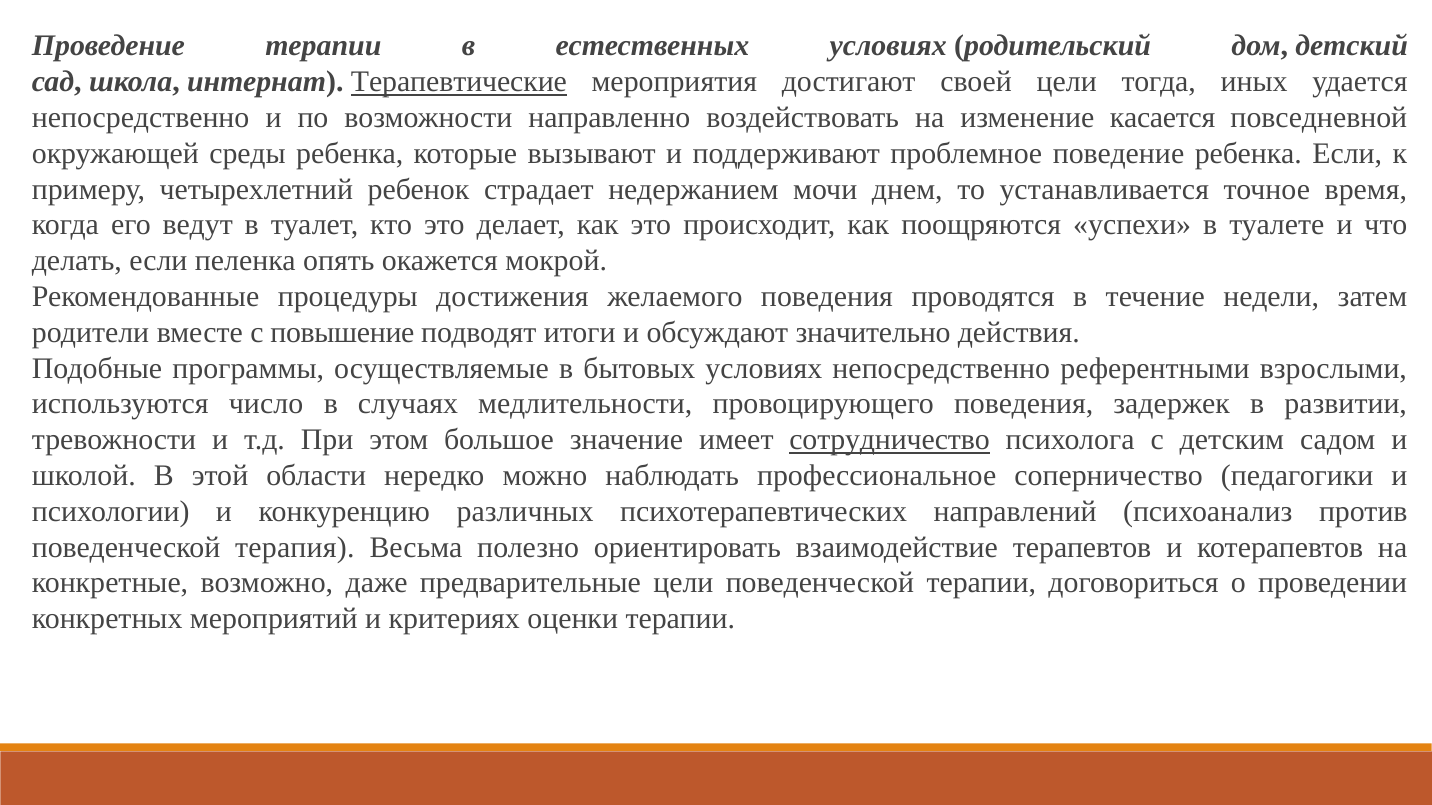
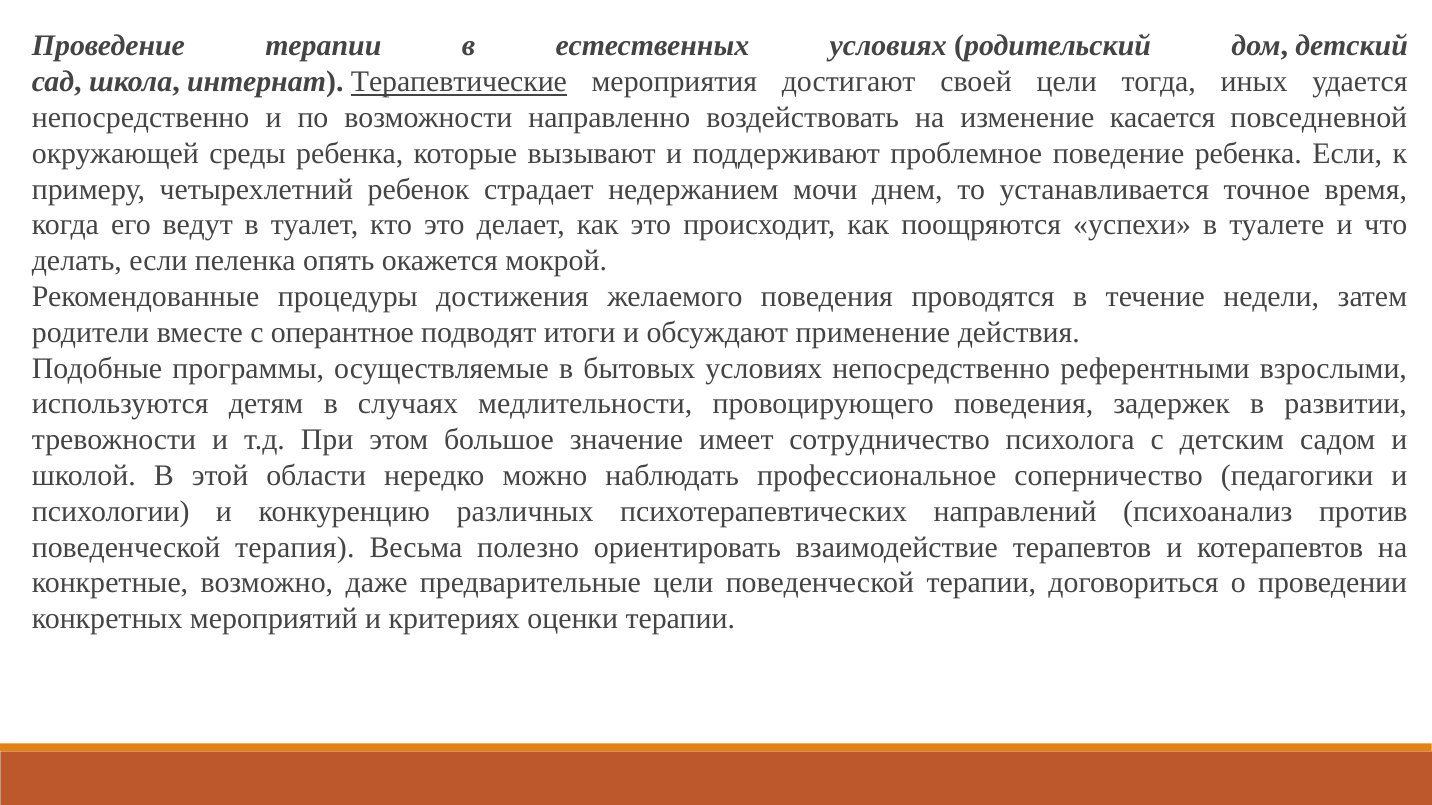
повышение: повышение -> оперантное
значительно: значительно -> применение
число: число -> детям
сотрудничество underline: present -> none
